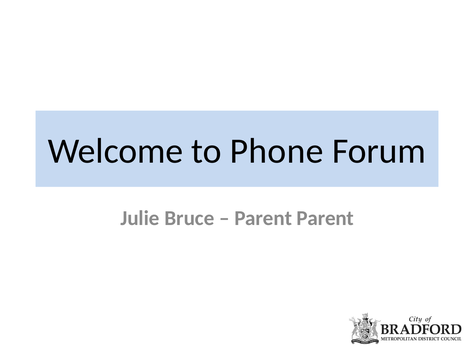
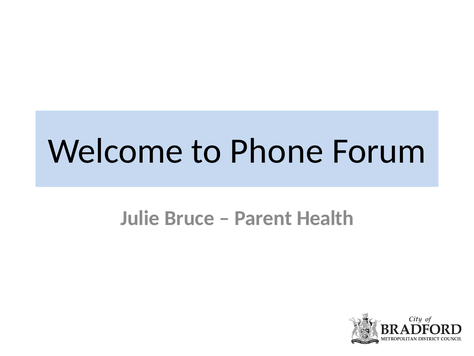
Parent Parent: Parent -> Health
